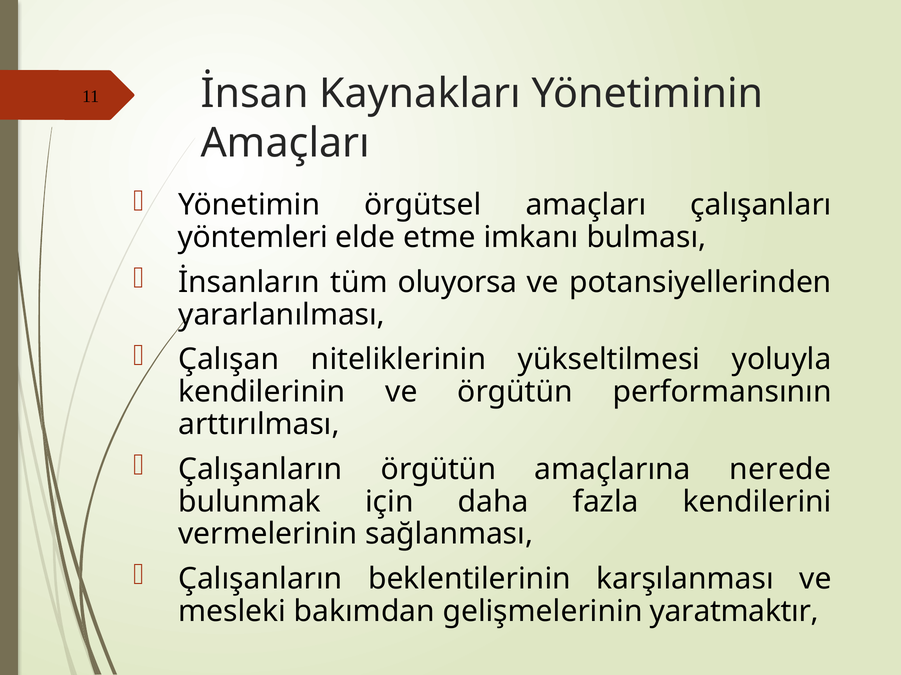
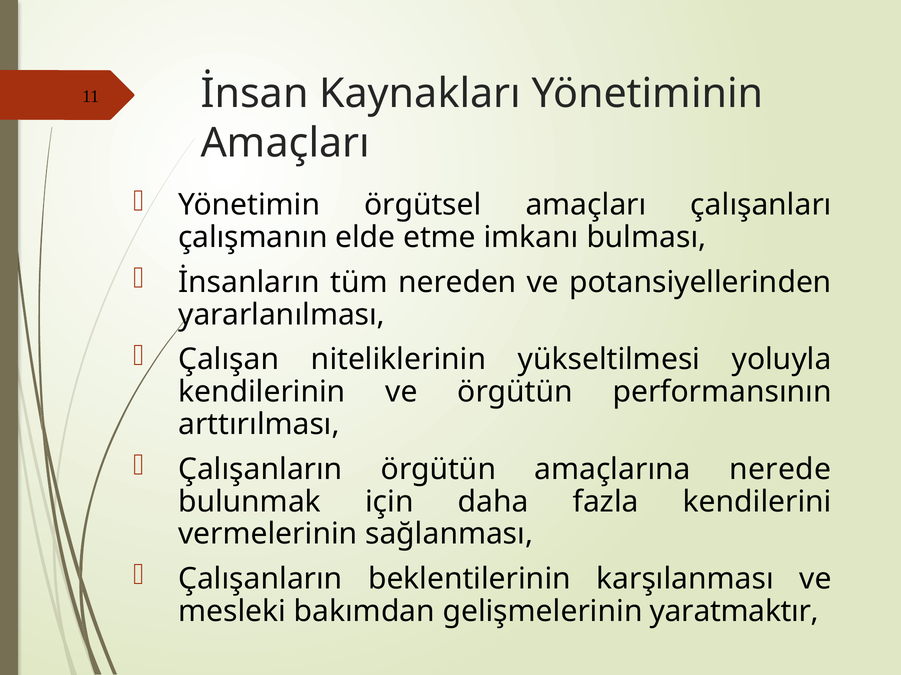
yöntemleri: yöntemleri -> çalışmanın
oluyorsa: oluyorsa -> nereden
